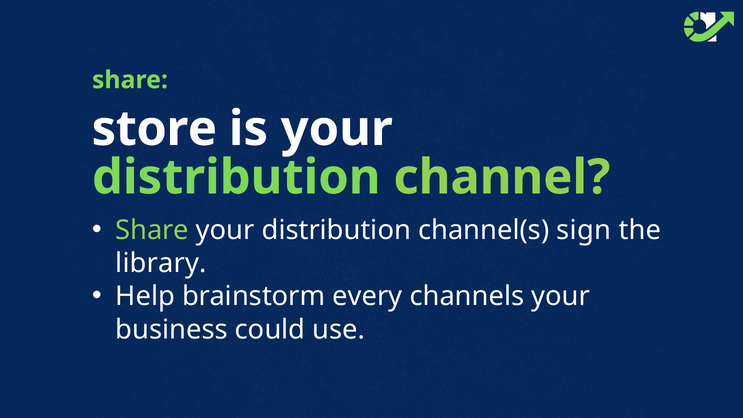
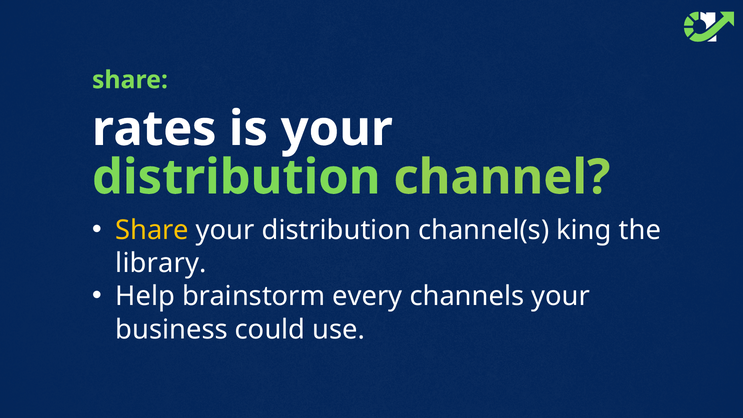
store: store -> rates
Share at (152, 230) colour: light green -> yellow
sign: sign -> king
